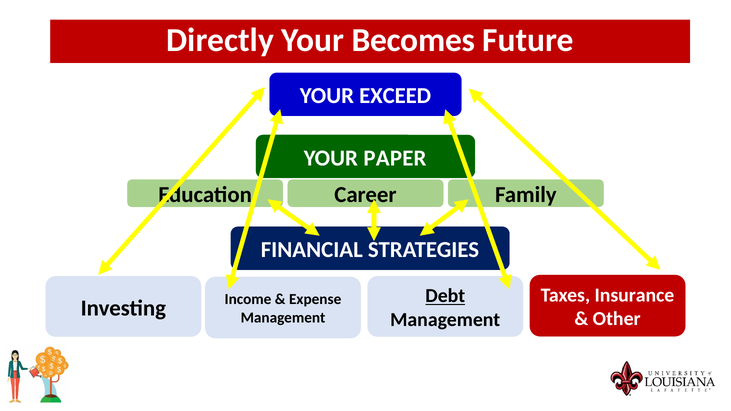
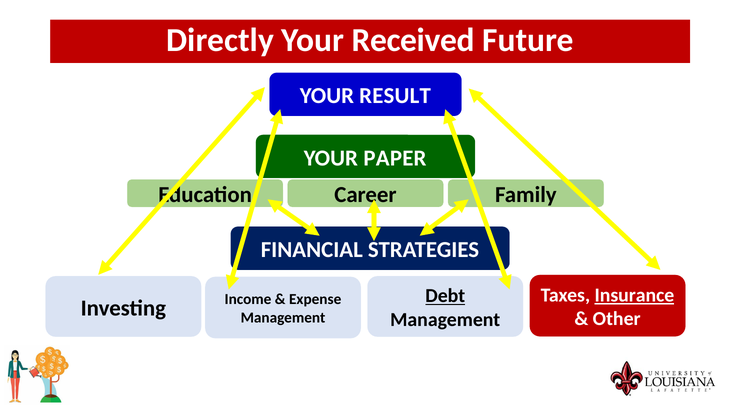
Becomes: Becomes -> Received
EXCEED: EXCEED -> RESULT
Insurance underline: none -> present
